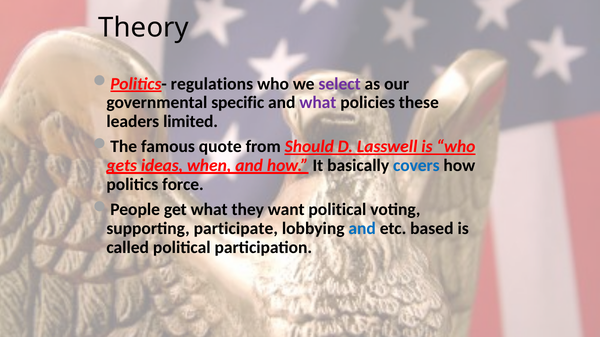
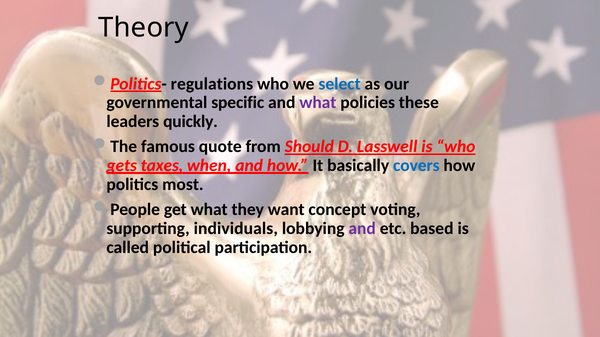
select colour: purple -> blue
limited: limited -> quickly
ideas: ideas -> taxes
force: force -> most
want political: political -> concept
participate: participate -> individuals
and at (362, 229) colour: blue -> purple
